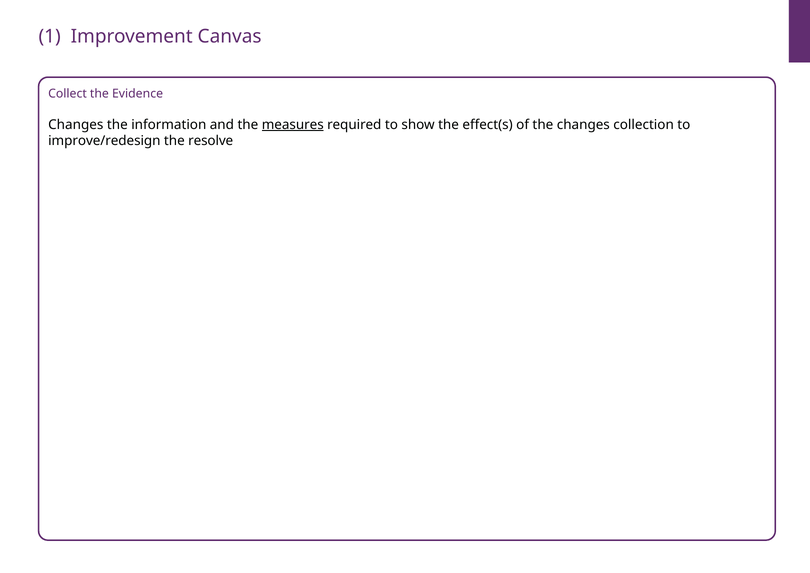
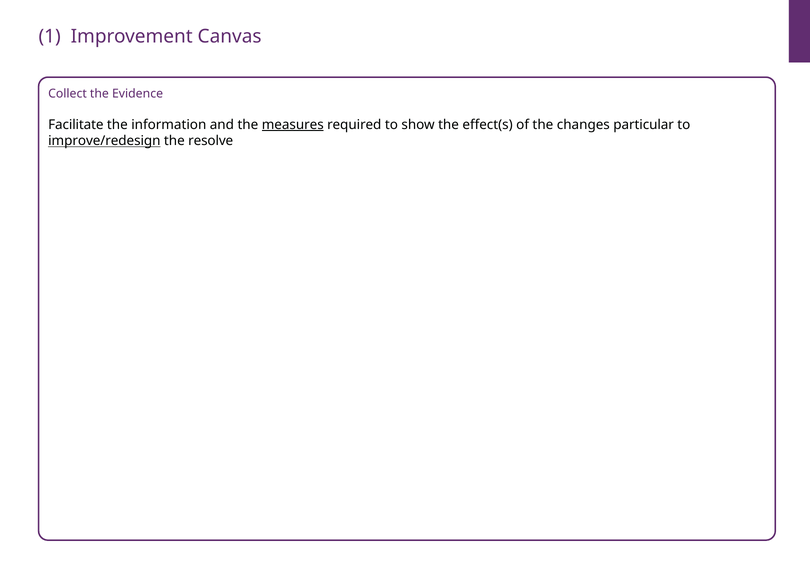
Changes at (76, 125): Changes -> Facilitate
collection: collection -> particular
improve/redesign underline: none -> present
